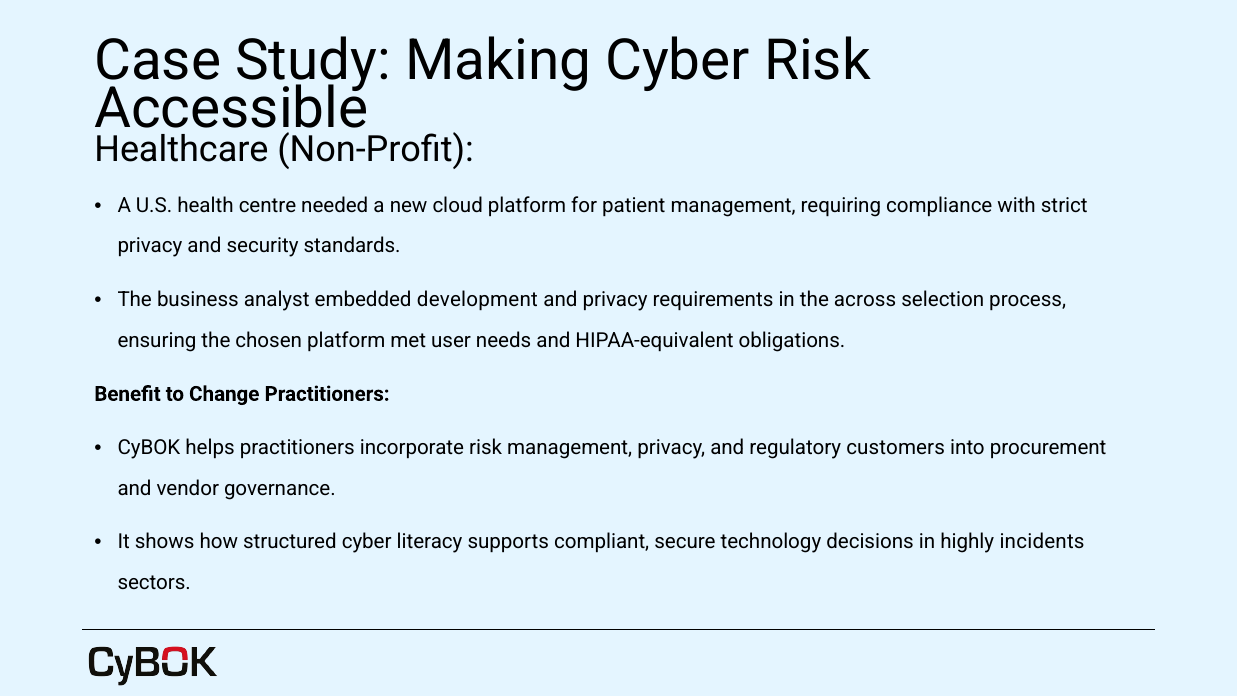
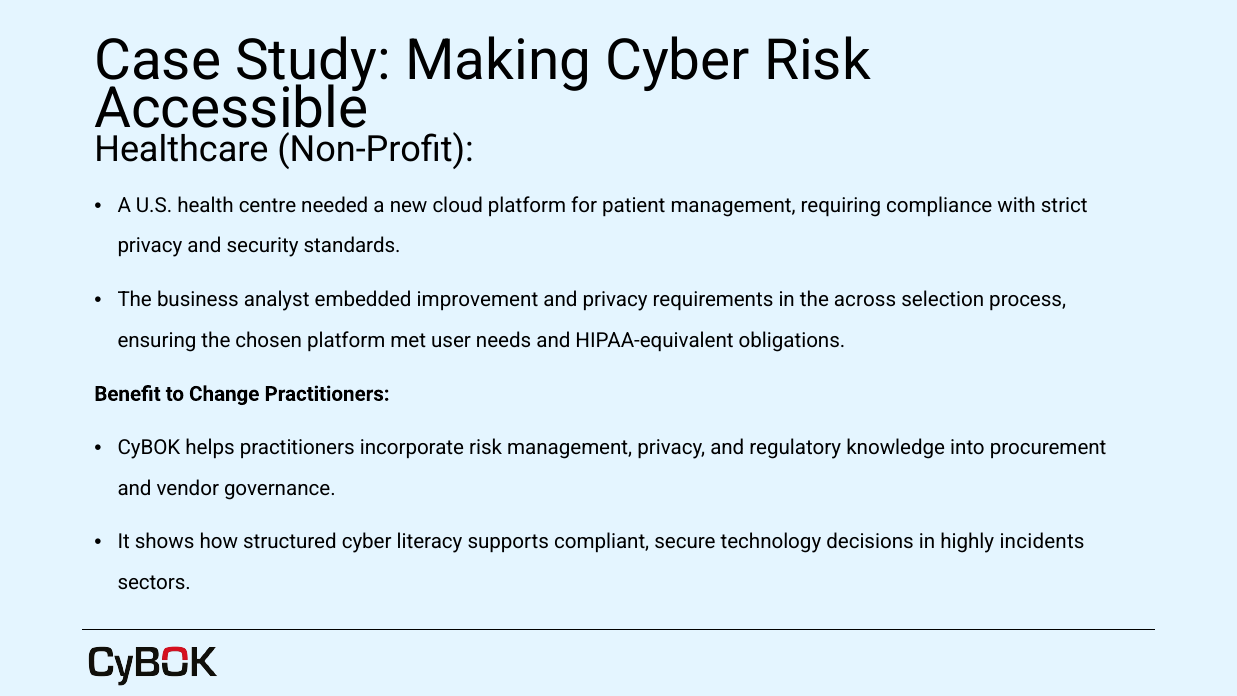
development: development -> improvement
customers: customers -> knowledge
